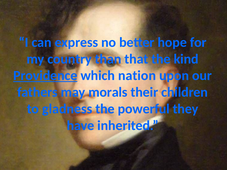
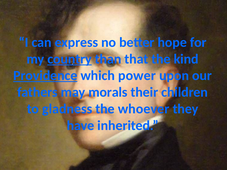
country underline: none -> present
nation: nation -> power
powerful: powerful -> whoever
